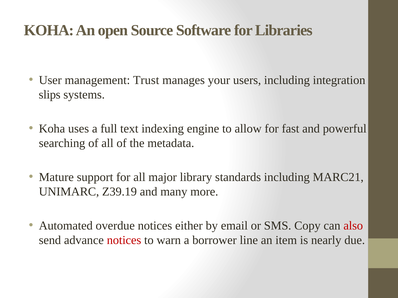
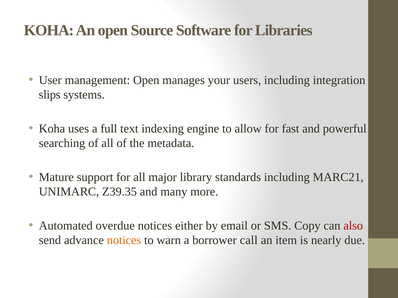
management Trust: Trust -> Open
Z39.19: Z39.19 -> Z39.35
notices at (124, 240) colour: red -> orange
line: line -> call
